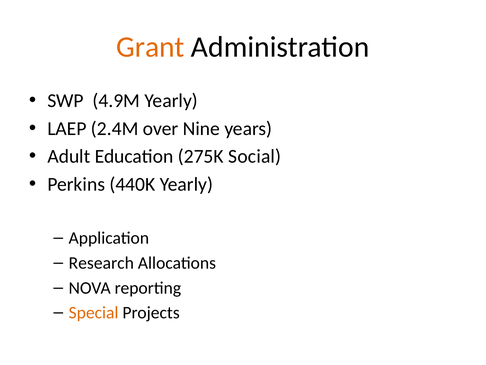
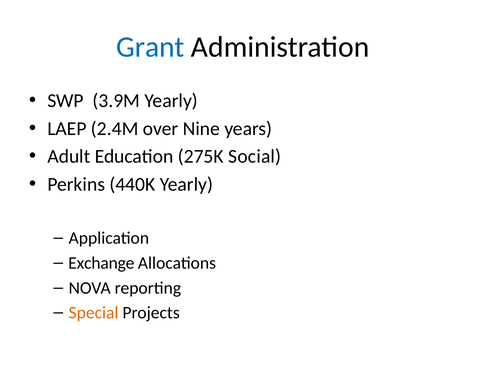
Grant colour: orange -> blue
4.9M: 4.9M -> 3.9M
Research: Research -> Exchange
